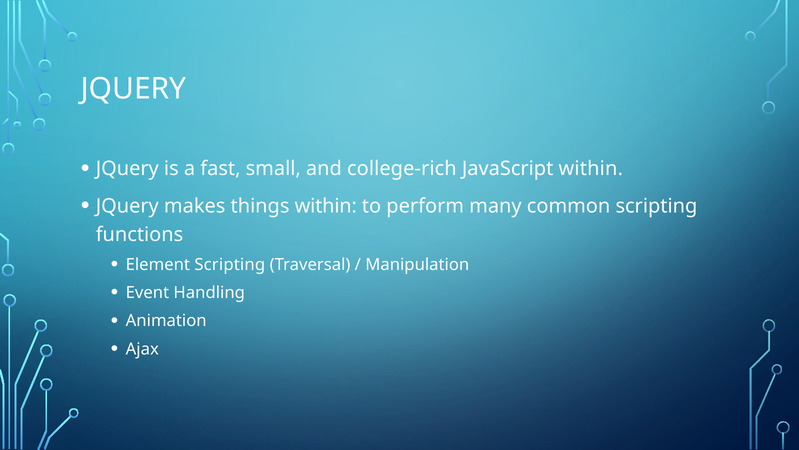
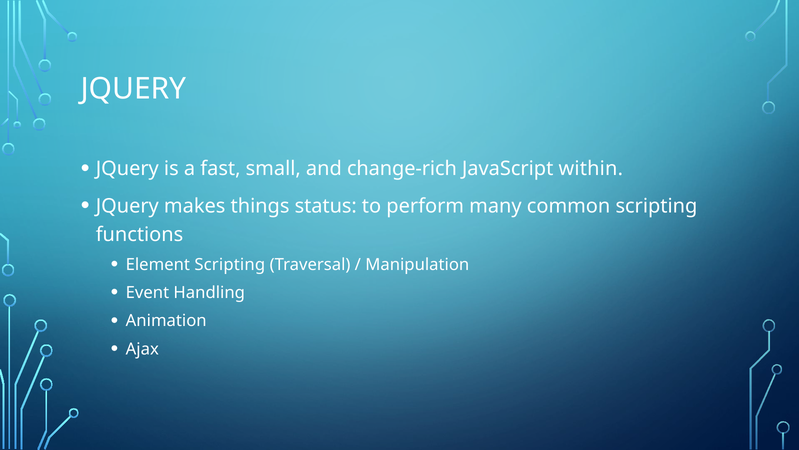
college-rich: college-rich -> change-rich
things within: within -> status
